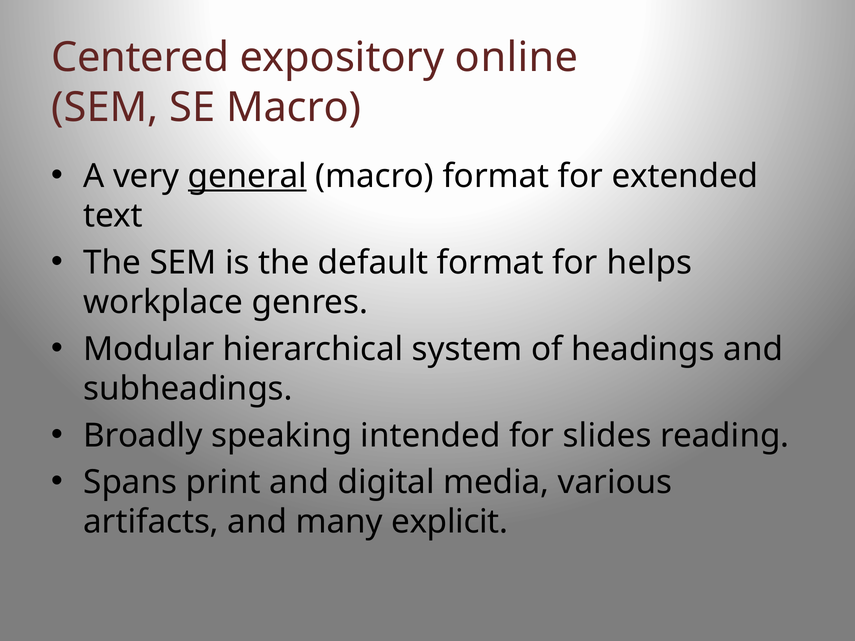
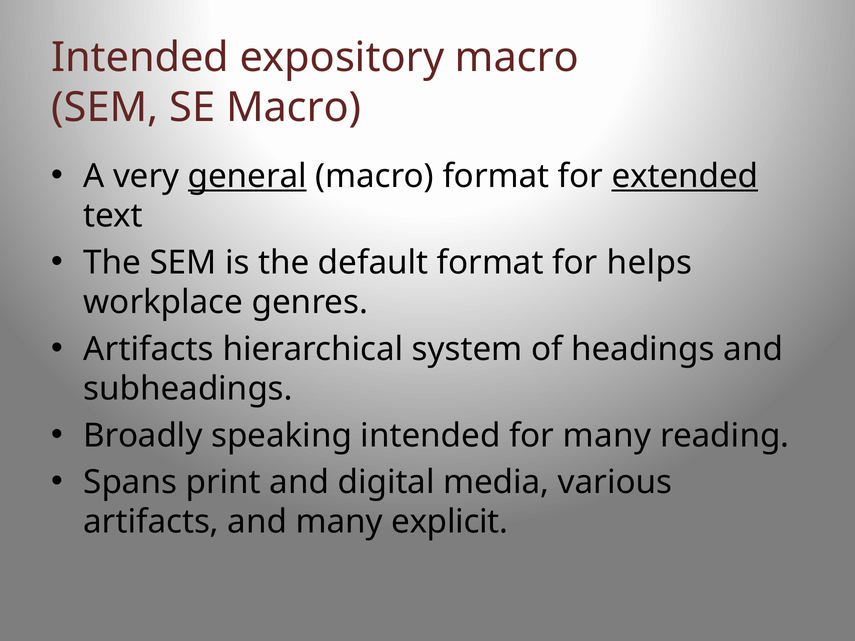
Centered at (140, 58): Centered -> Intended
expository online: online -> macro
extended underline: none -> present
Modular at (149, 349): Modular -> Artifacts
for slides: slides -> many
